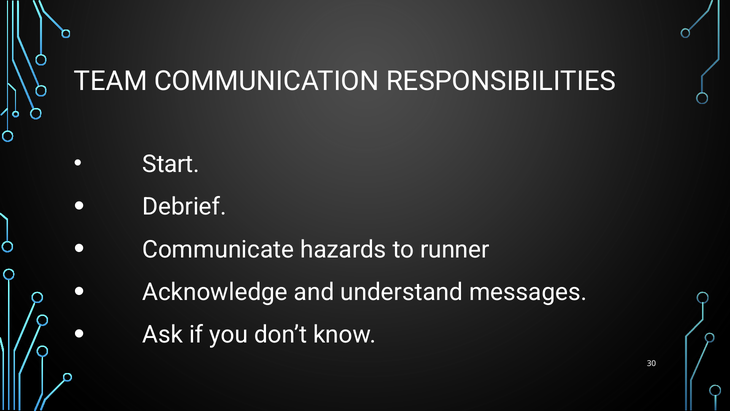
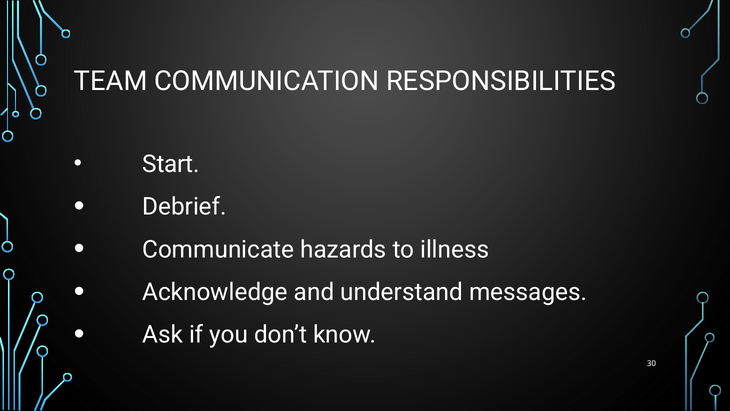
runner: runner -> illness
